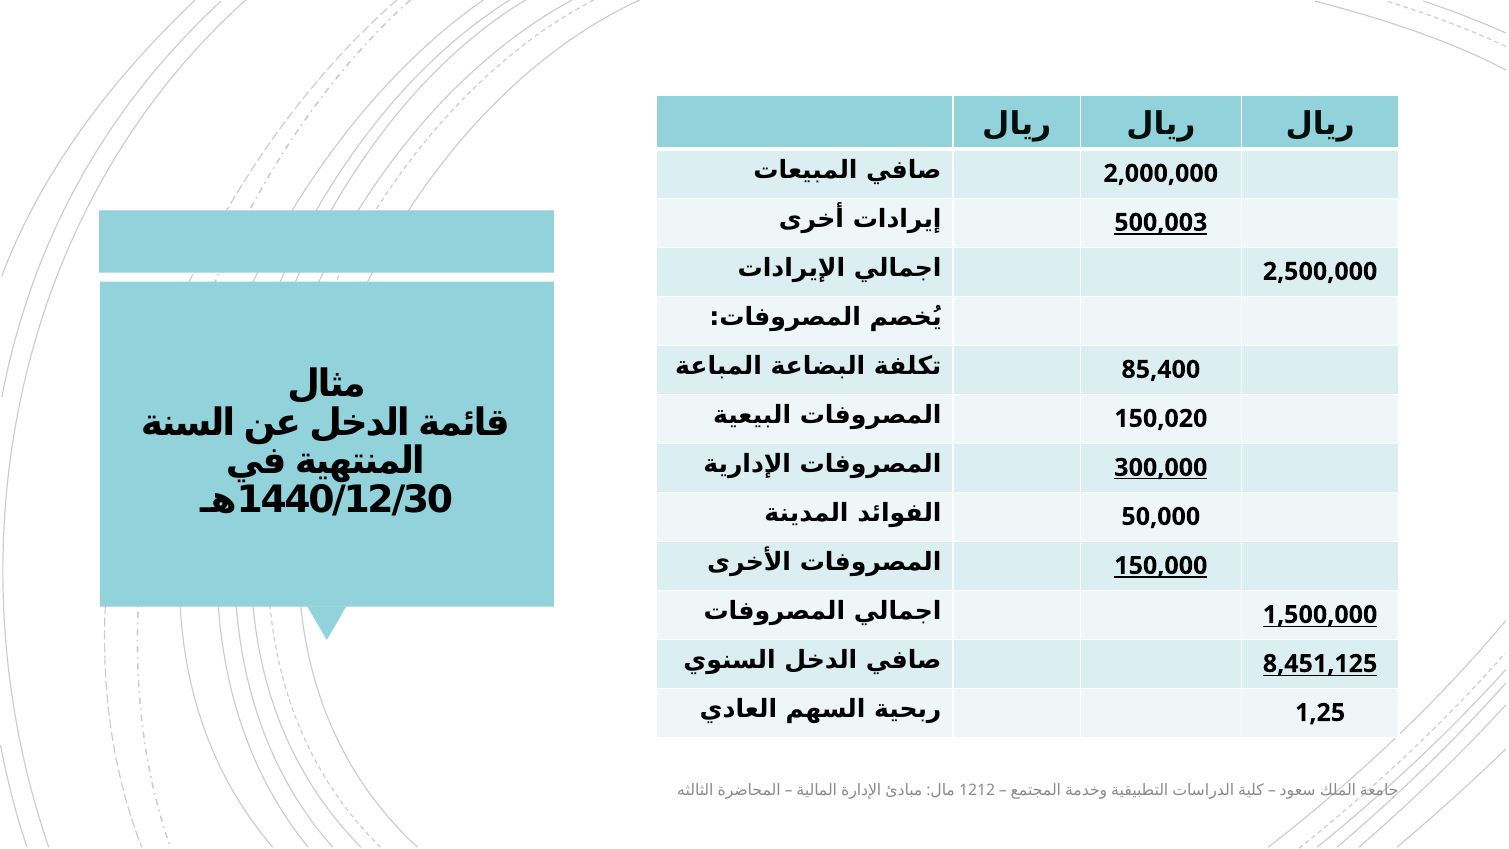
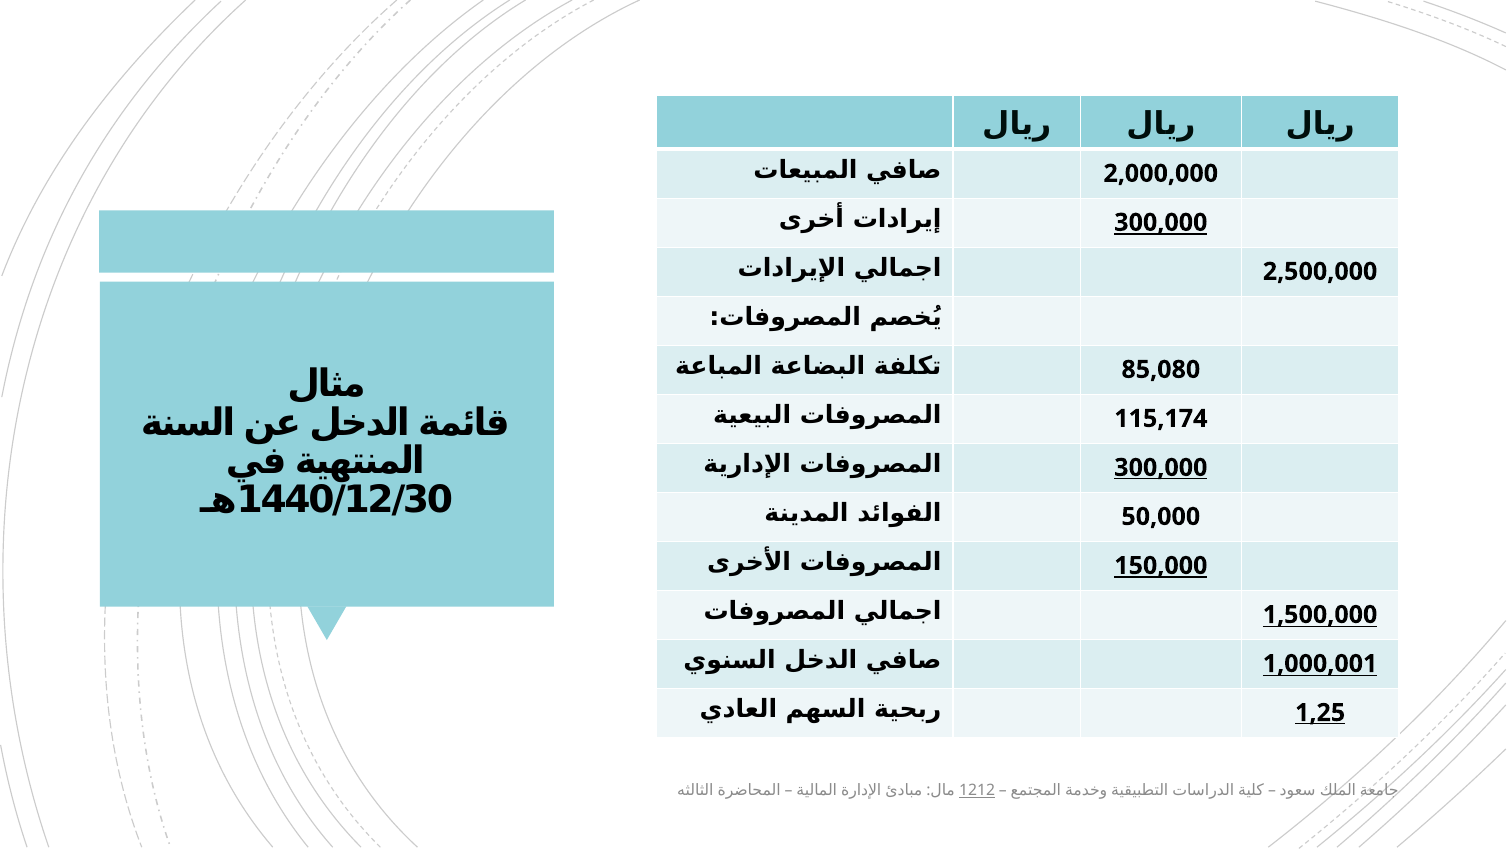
500,003 at (1161, 222): 500,003 -> 300,000
85,400: 85,400 -> 85,080
150,020: 150,020 -> 115,174
8,451,125: 8,451,125 -> 1,000,001
1,25 underline: none -> present
1212 underline: none -> present
